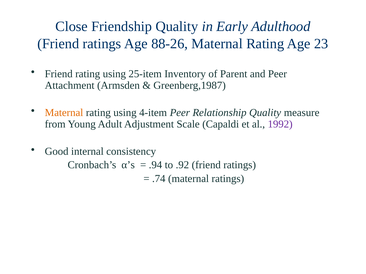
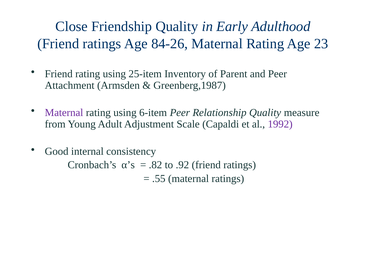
88-26: 88-26 -> 84-26
Maternal at (64, 113) colour: orange -> purple
4-item: 4-item -> 6-item
.94: .94 -> .82
.74: .74 -> .55
